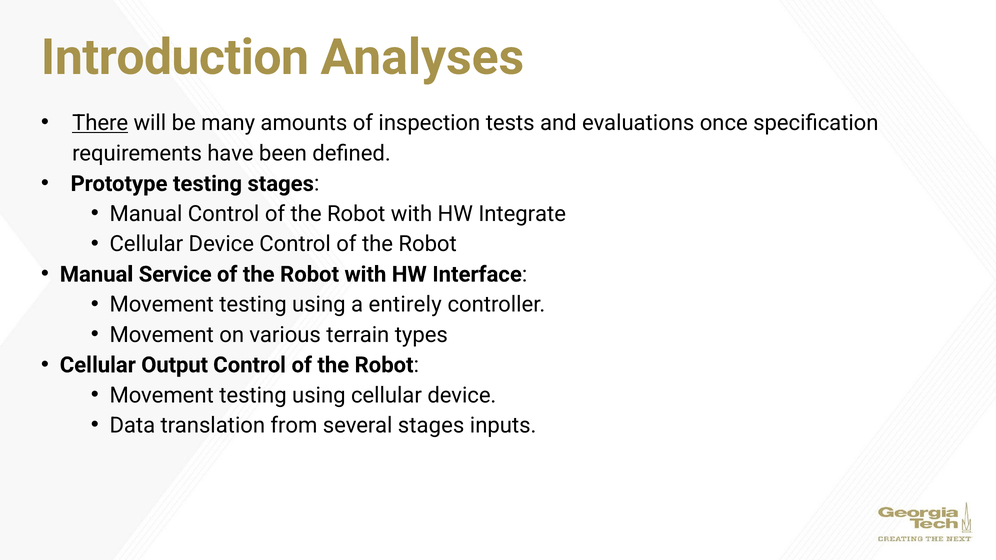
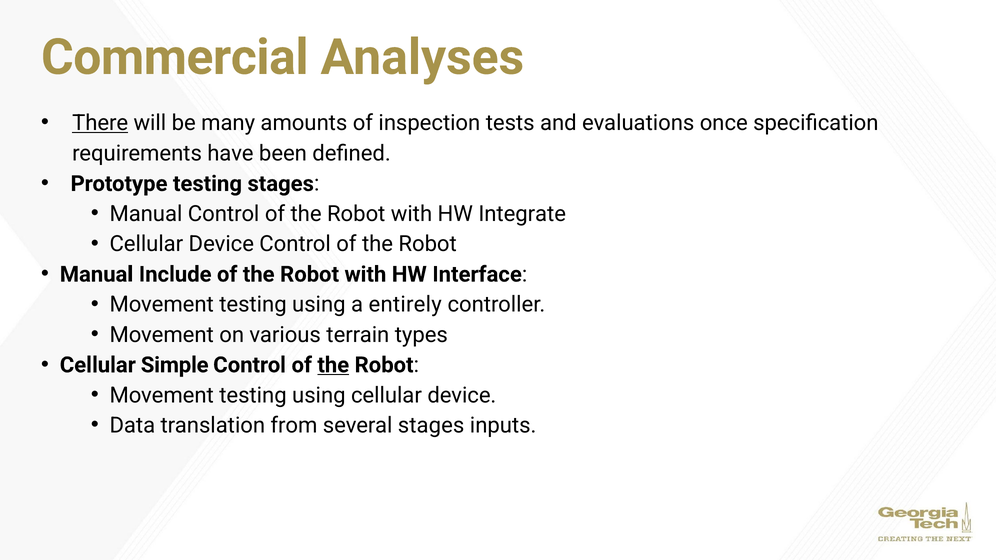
Introduction: Introduction -> Commercial
Service: Service -> Include
Output: Output -> Simple
the at (333, 365) underline: none -> present
